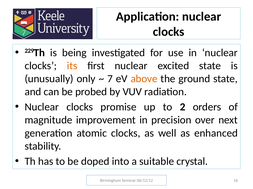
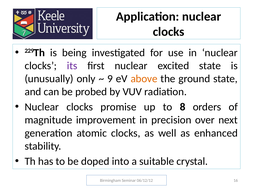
its colour: orange -> purple
7: 7 -> 9
2: 2 -> 8
